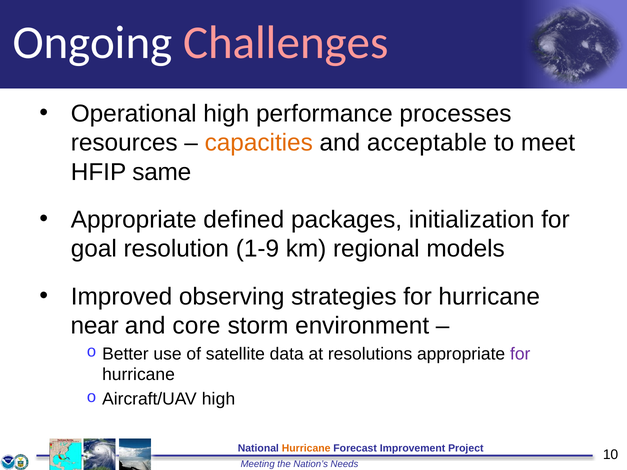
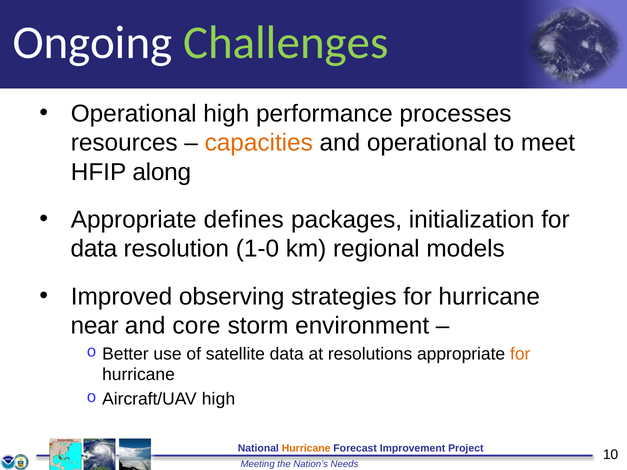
Challenges colour: pink -> light green
and acceptable: acceptable -> operational
same: same -> along
defined: defined -> defines
goal at (94, 249): goal -> data
1-9: 1-9 -> 1-0
for at (520, 354) colour: purple -> orange
